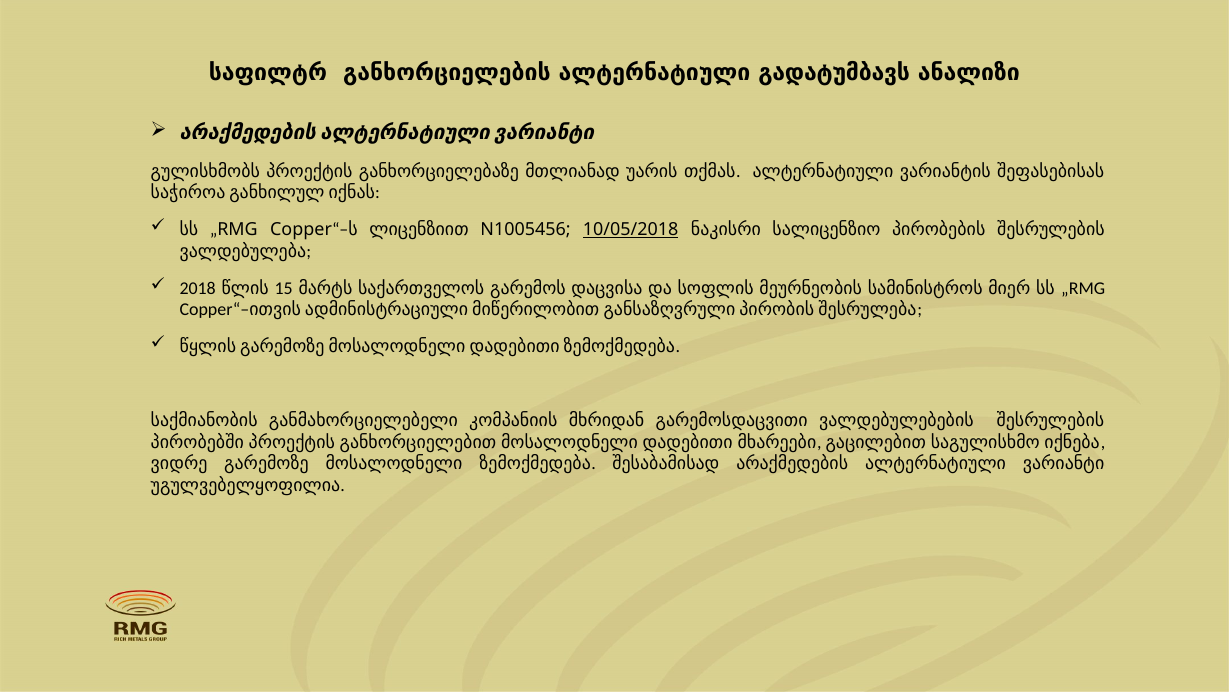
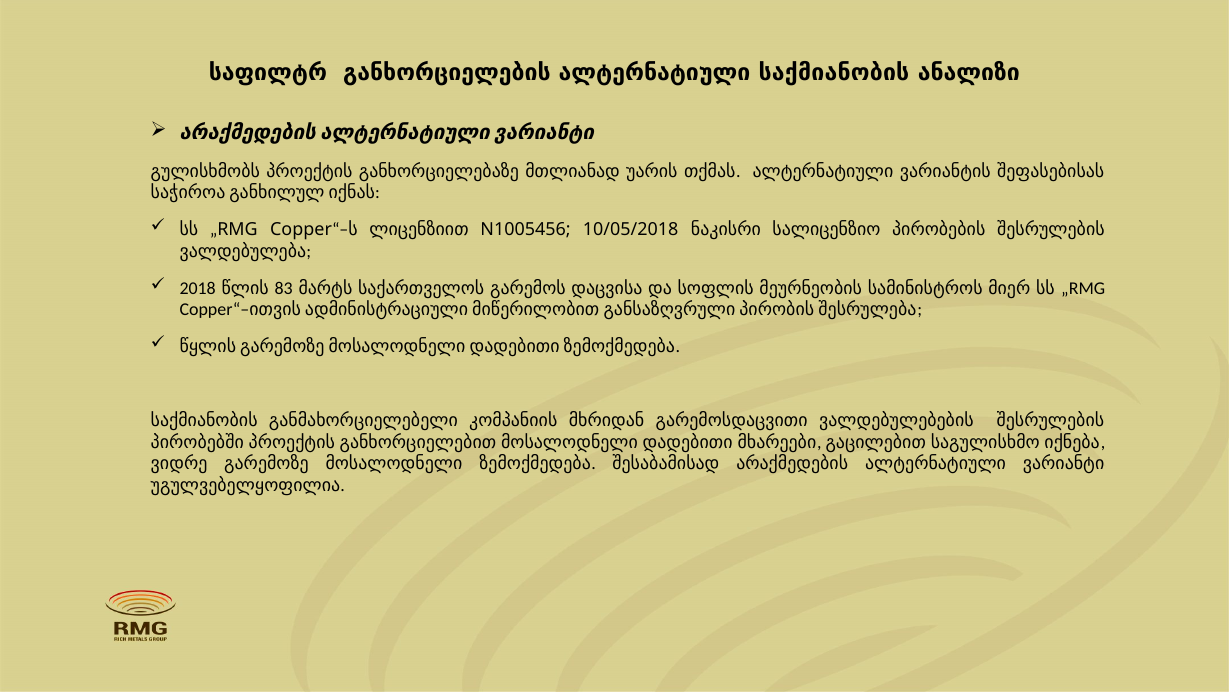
ალტერნატიული გადატუმბავს: გადატუმბავს -> საქმიანობის
10/05/2018 underline: present -> none
15: 15 -> 83
